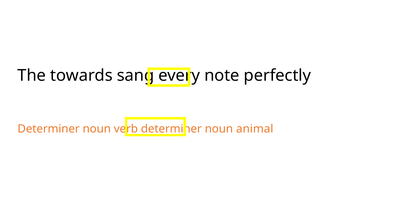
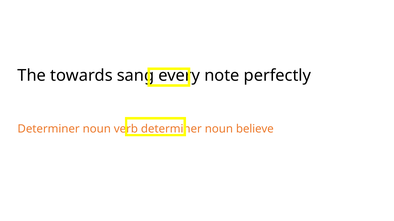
animal: animal -> believe
